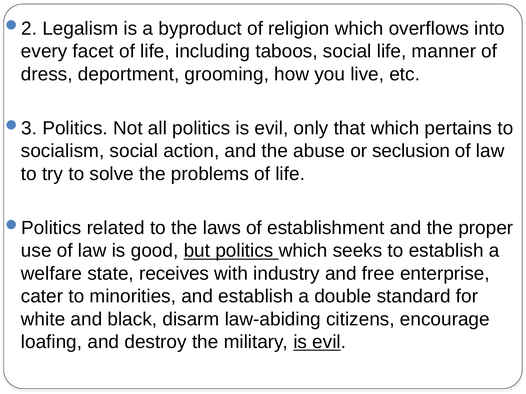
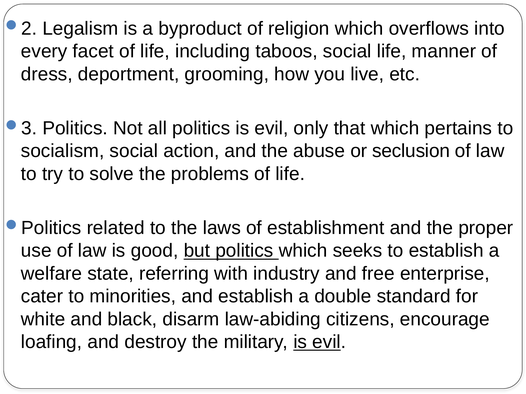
receives: receives -> referring
